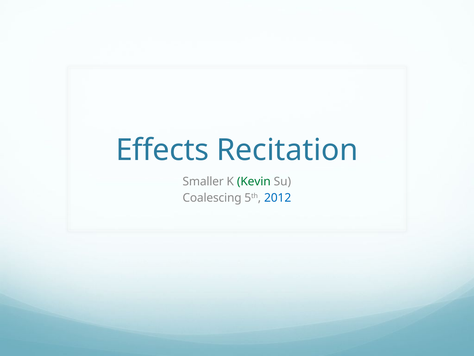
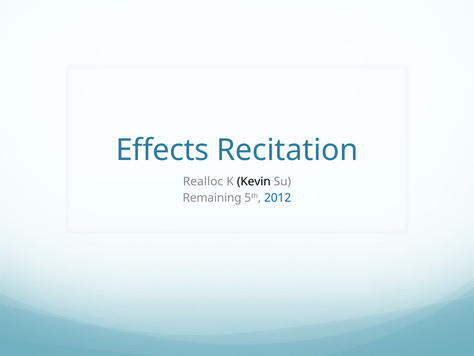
Smaller: Smaller -> Realloc
Kevin colour: green -> black
Coalescing: Coalescing -> Remaining
